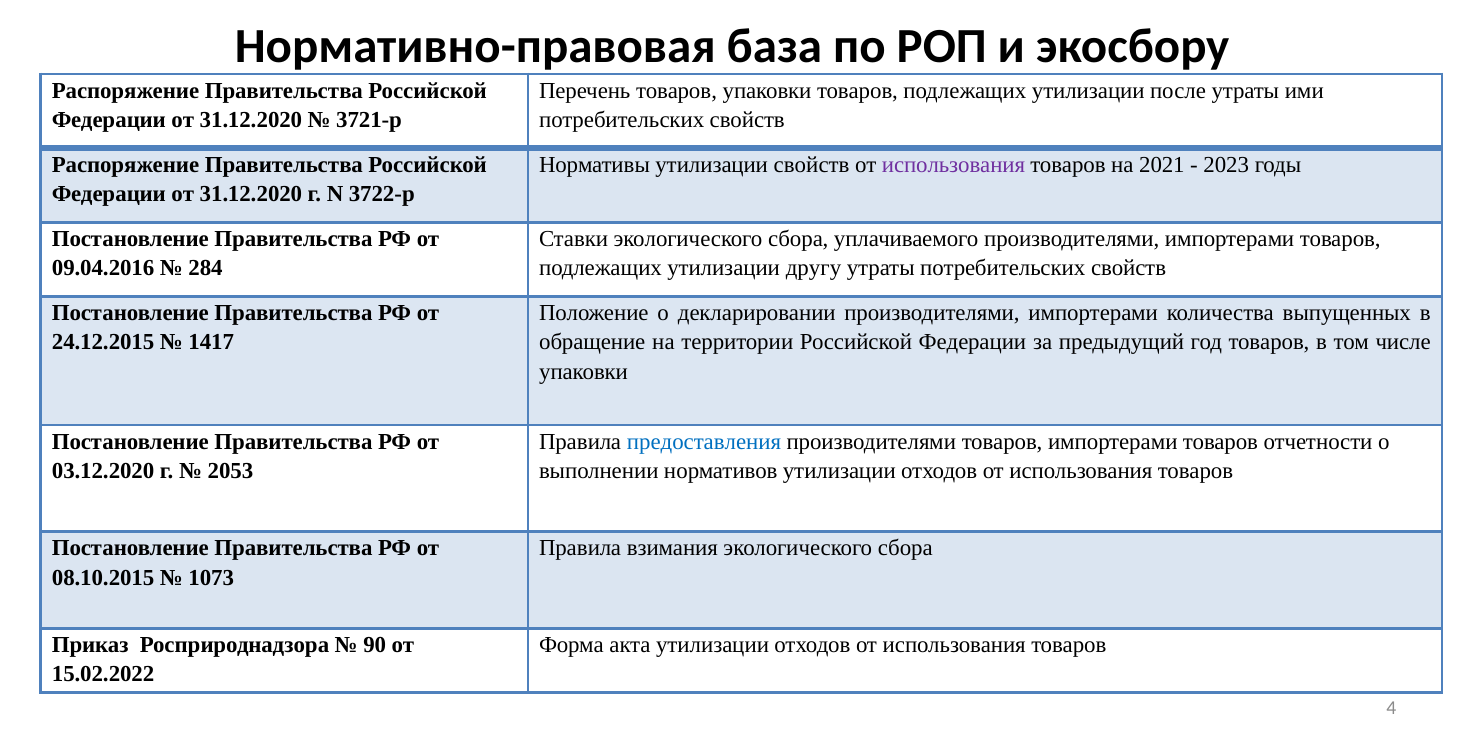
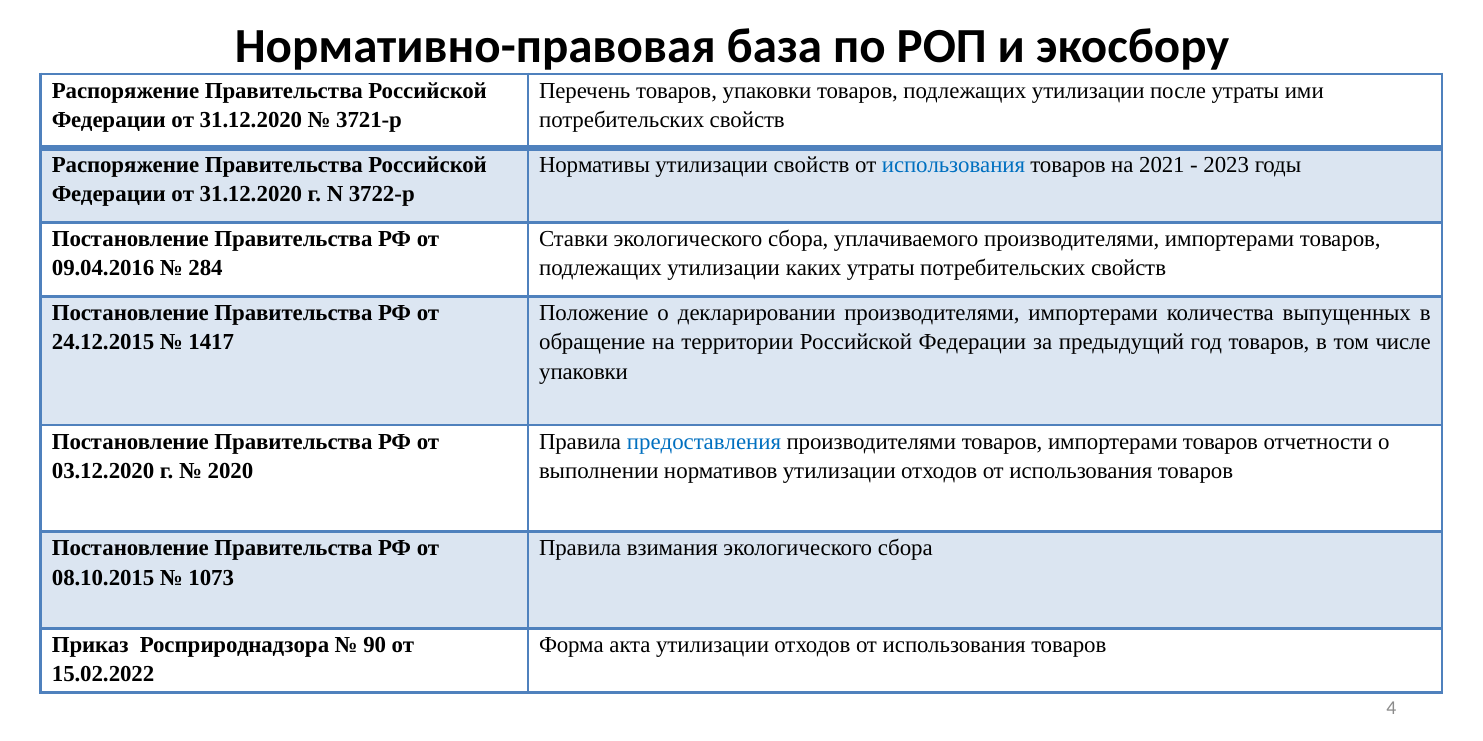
использования at (953, 165) colour: purple -> blue
другу: другу -> каких
2053: 2053 -> 2020
